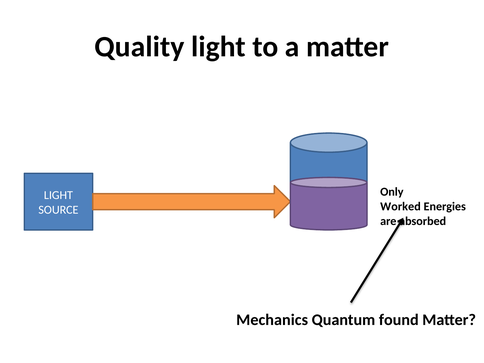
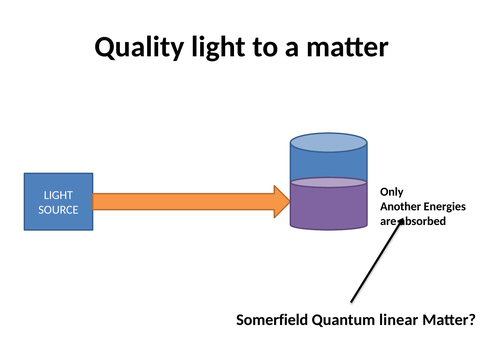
Worked: Worked -> Another
Mechanics: Mechanics -> Somerfield
found: found -> linear
